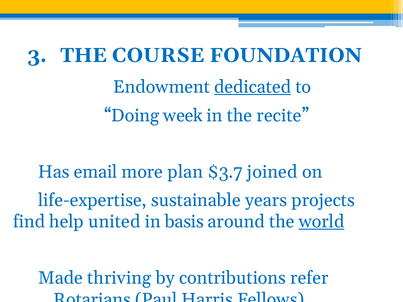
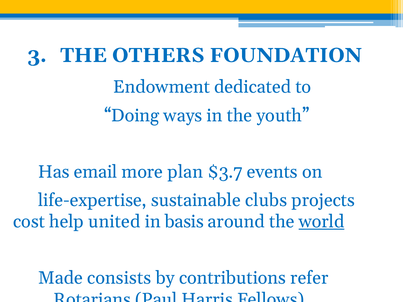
COURSE: COURSE -> OTHERS
dedicated underline: present -> none
week: week -> ways
recite: recite -> youth
joined: joined -> events
years: years -> clubs
find: find -> cost
thriving: thriving -> consists
